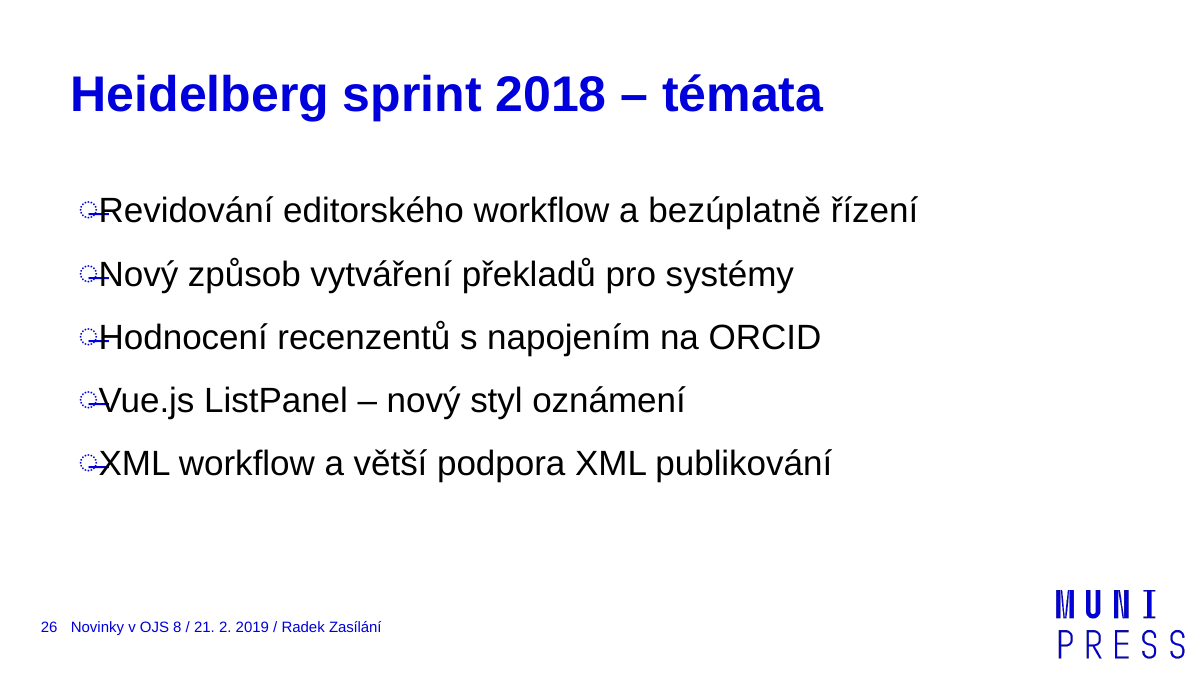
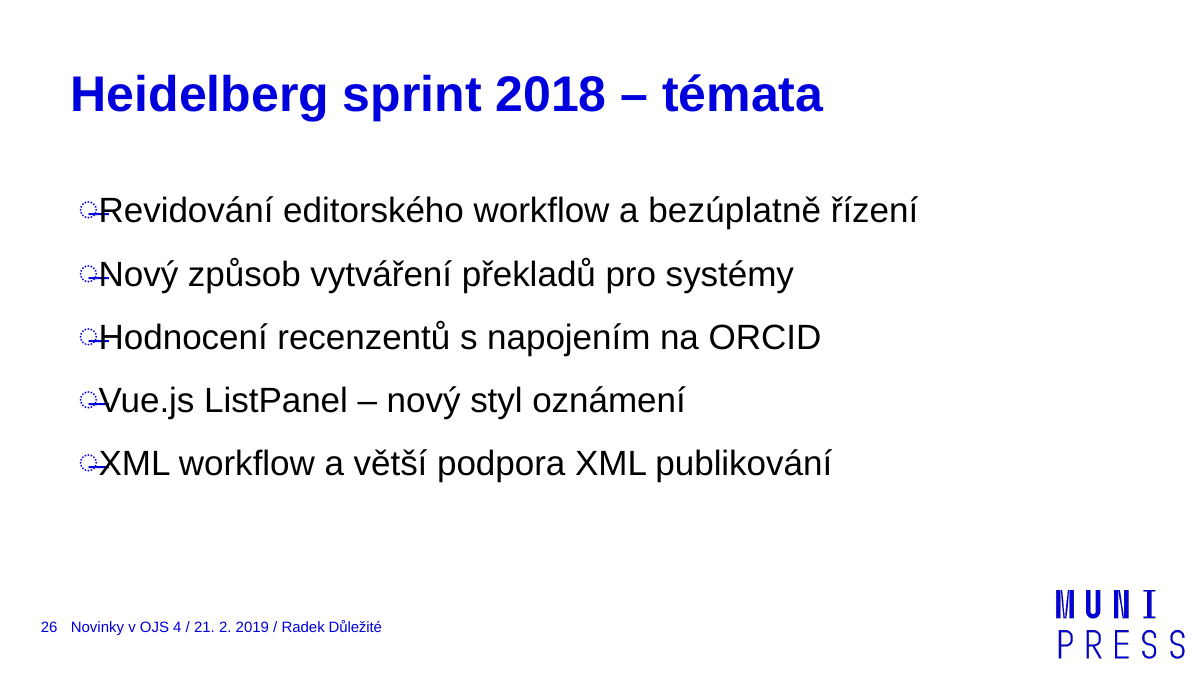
8: 8 -> 4
Zasílání: Zasílání -> Důležité
